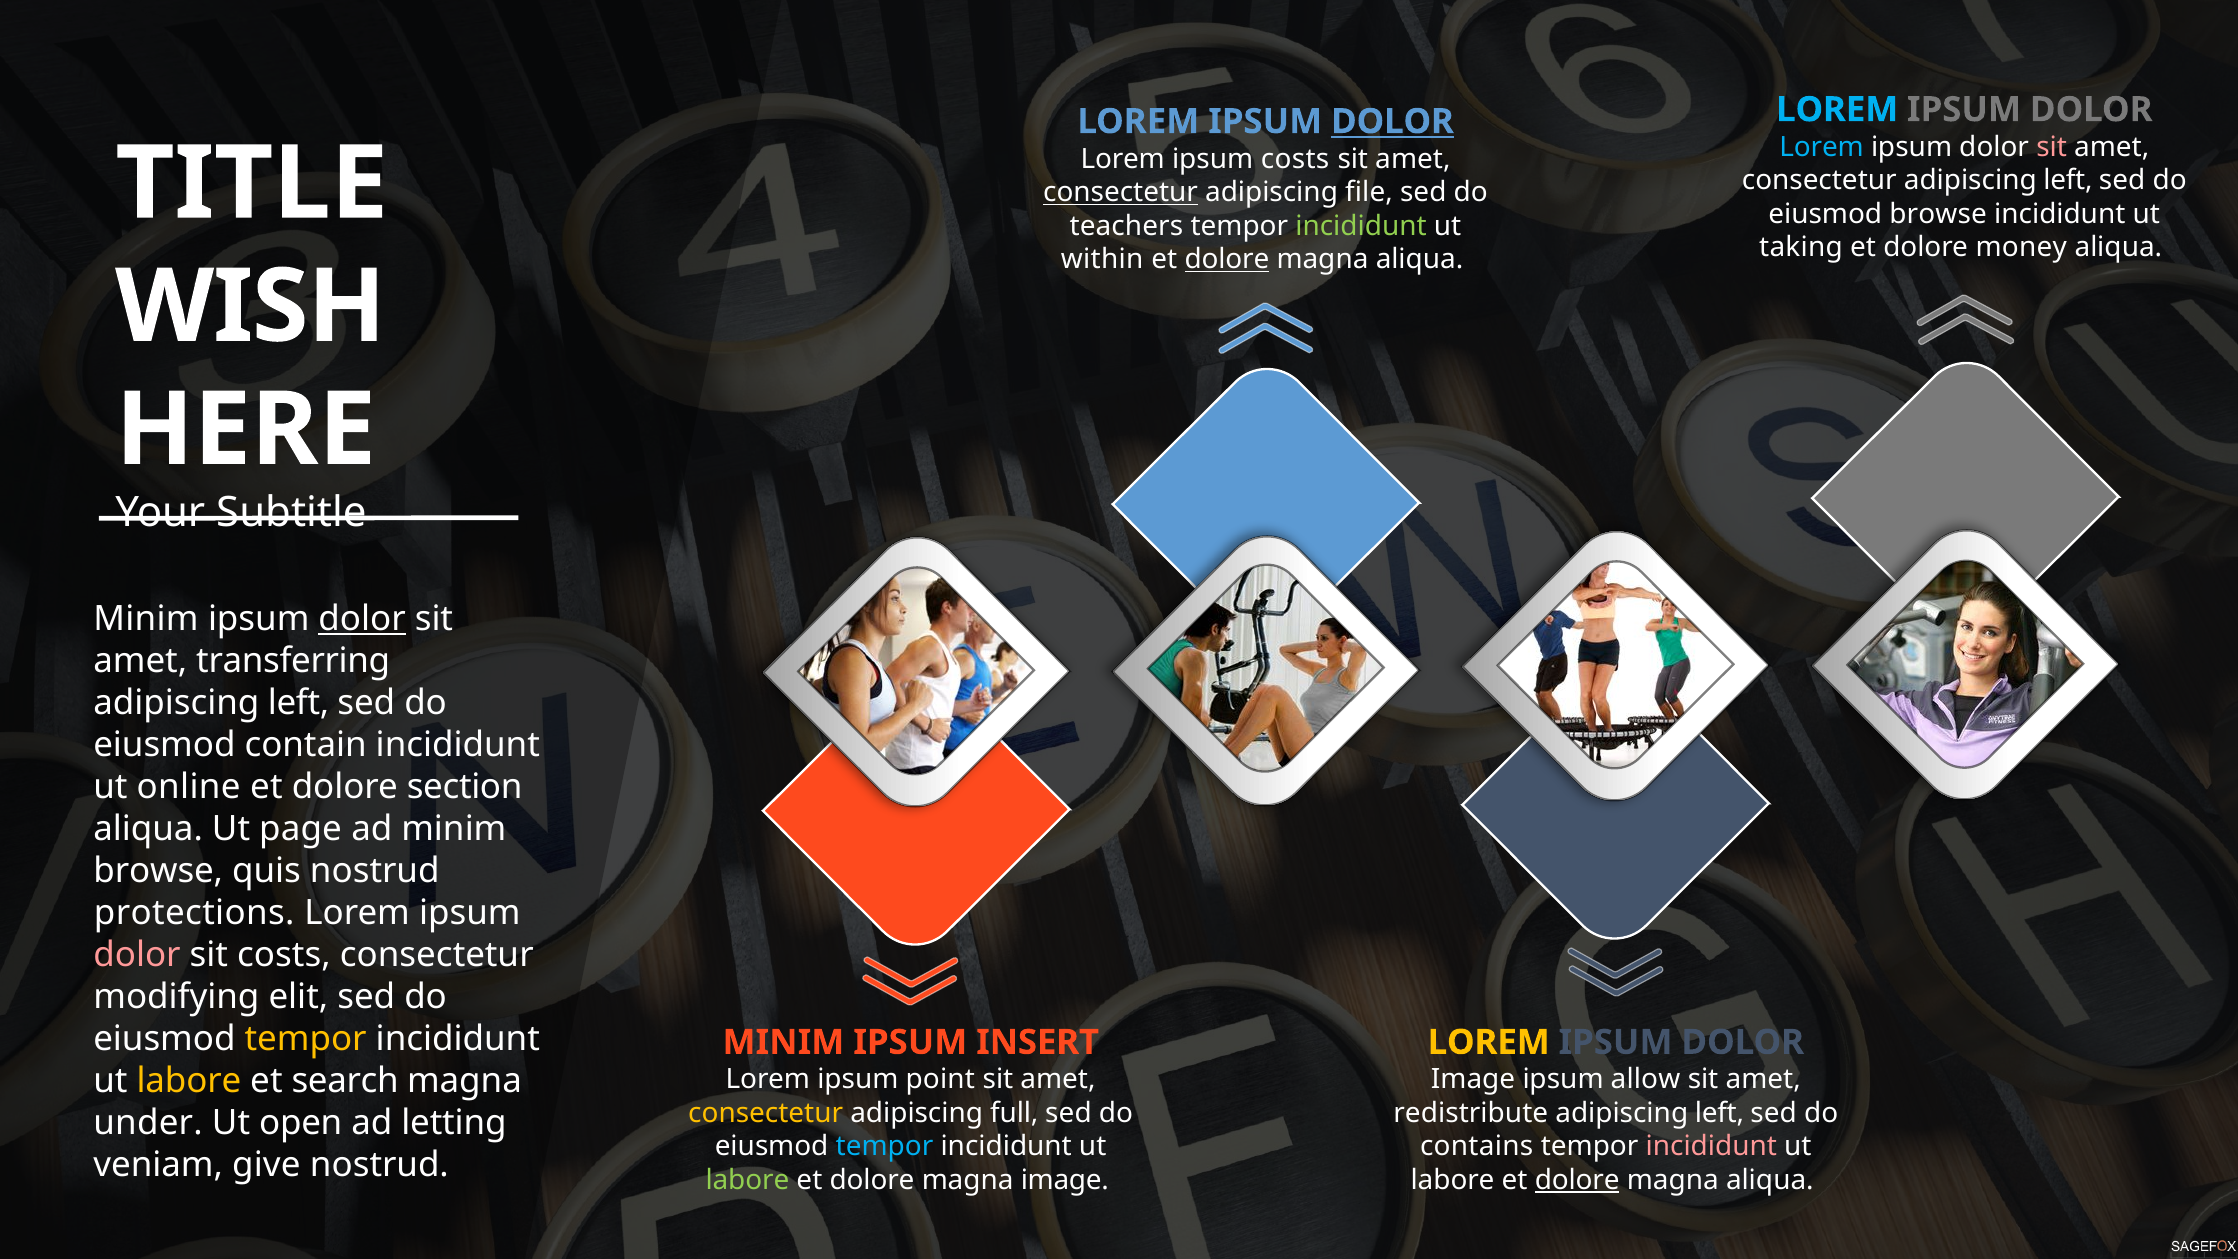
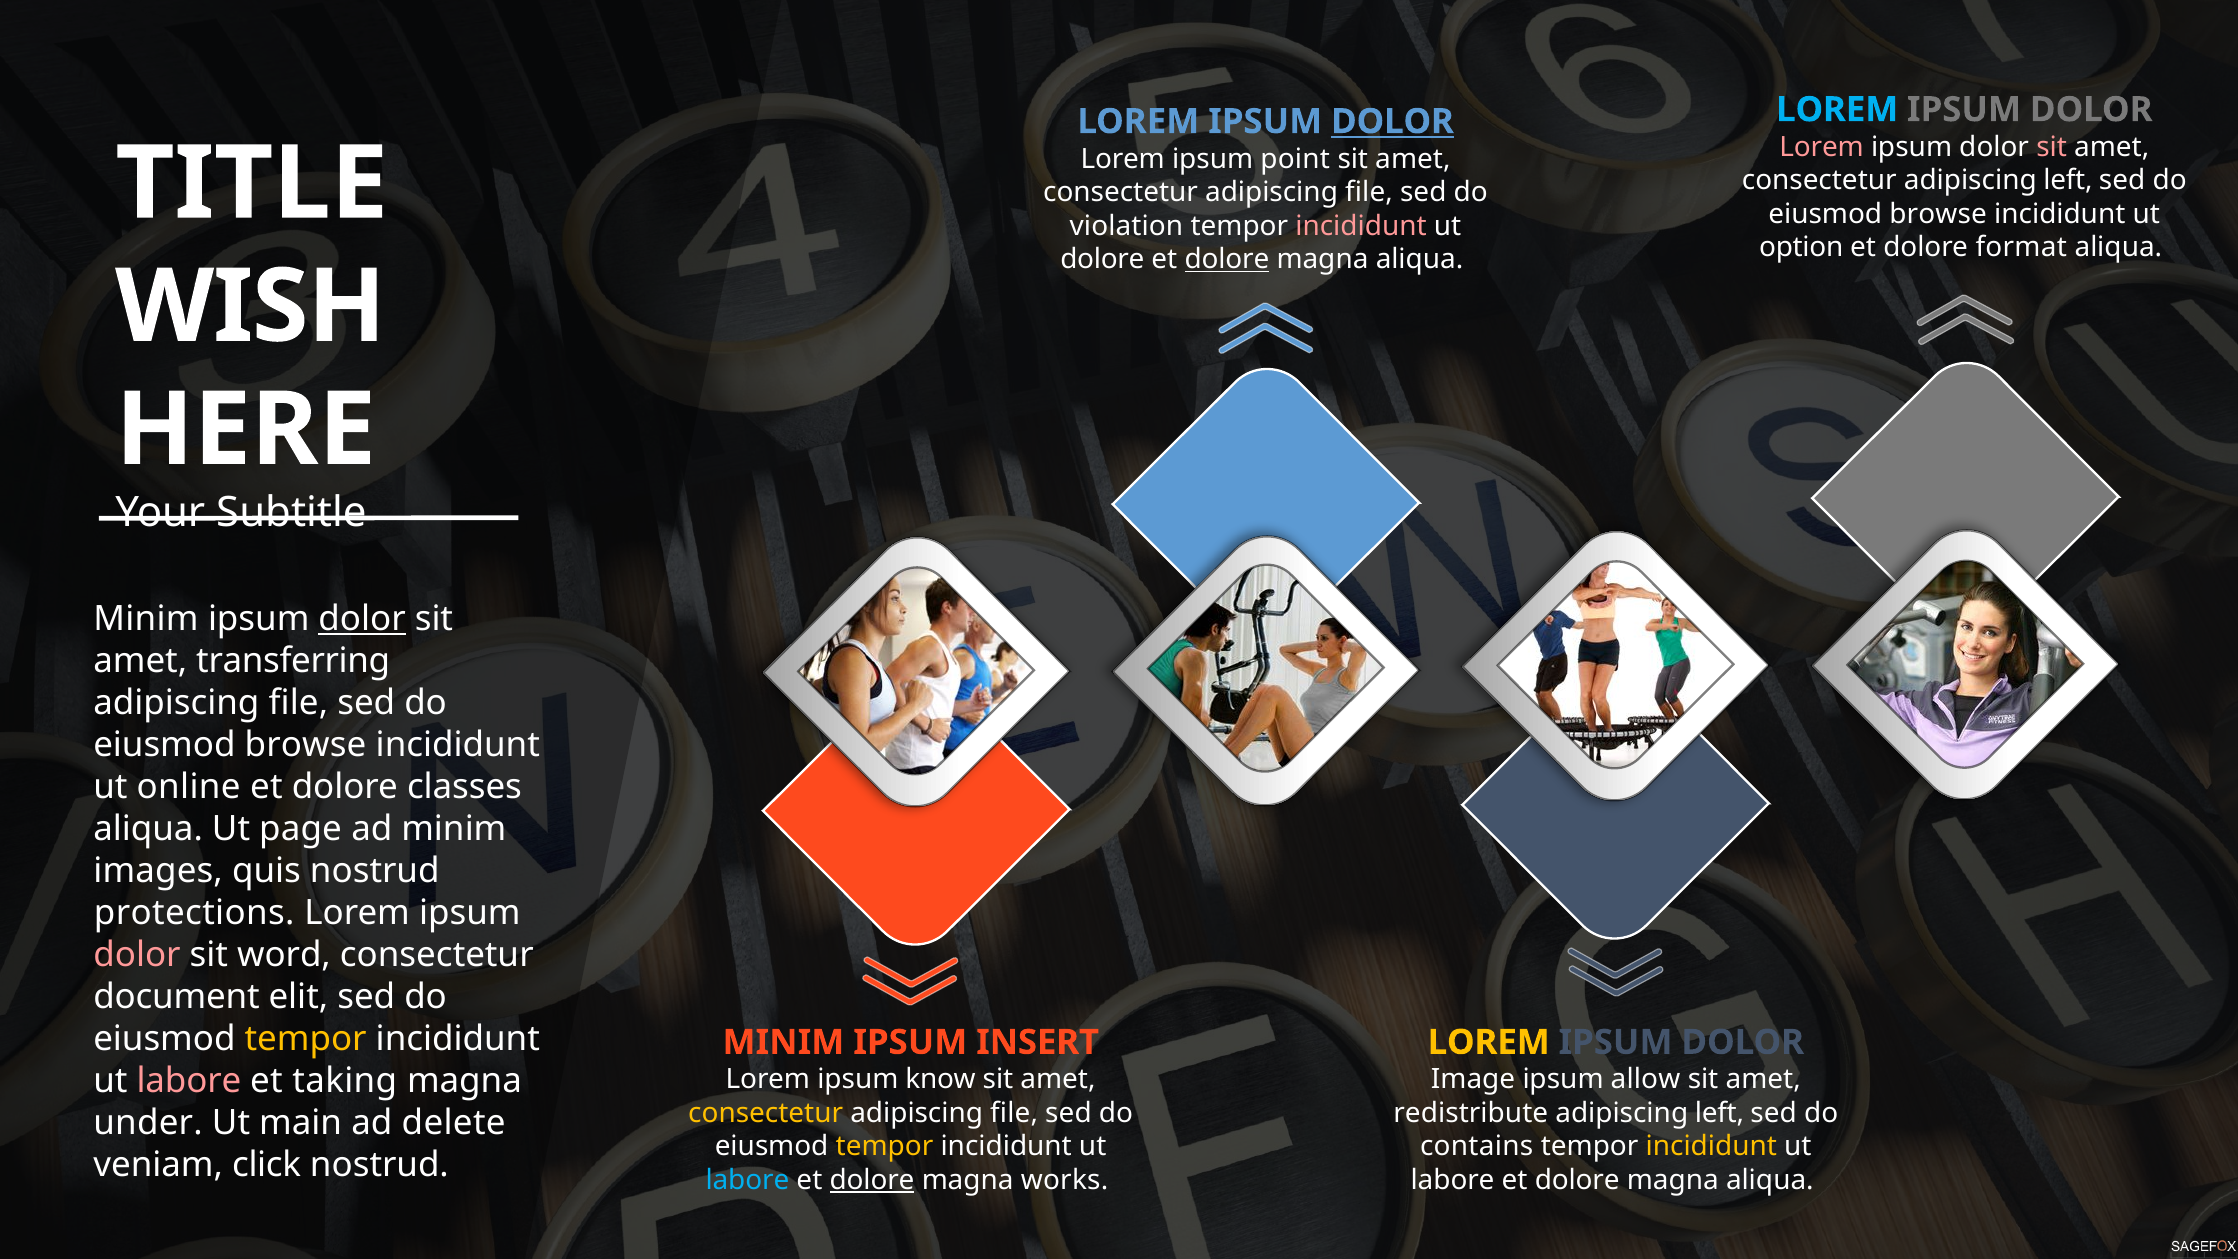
Lorem at (1822, 147) colour: light blue -> pink
ipsum costs: costs -> point
consectetur at (1121, 192) underline: present -> none
teachers: teachers -> violation
incididunt at (1361, 226) colour: light green -> pink
taking: taking -> option
money: money -> format
within at (1102, 260): within -> dolore
left at (299, 703): left -> file
contain at (306, 745): contain -> browse
section: section -> classes
browse at (158, 871): browse -> images
sit costs: costs -> word
modifying: modifying -> document
labore at (189, 1081) colour: yellow -> pink
search: search -> taking
point: point -> know
full at (1014, 1113): full -> file
open: open -> main
letting: letting -> delete
tempor at (885, 1147) colour: light blue -> yellow
incididunt at (1711, 1147) colour: pink -> yellow
give: give -> click
labore at (747, 1180) colour: light green -> light blue
dolore at (872, 1180) underline: none -> present
magna image: image -> works
dolore at (1577, 1180) underline: present -> none
